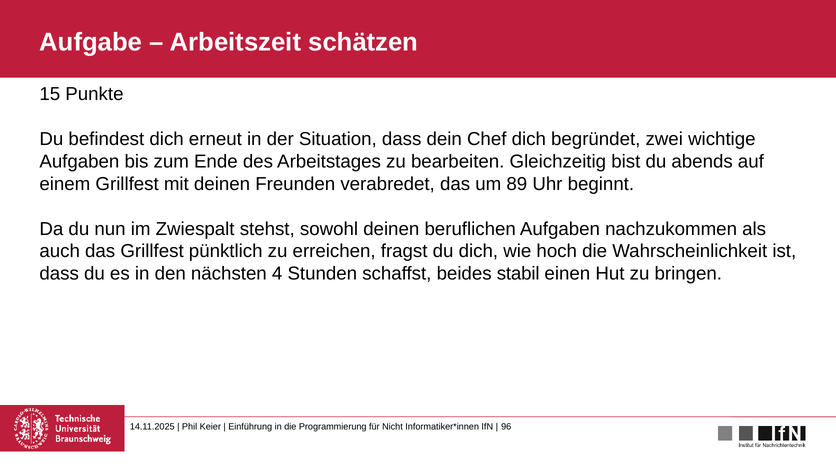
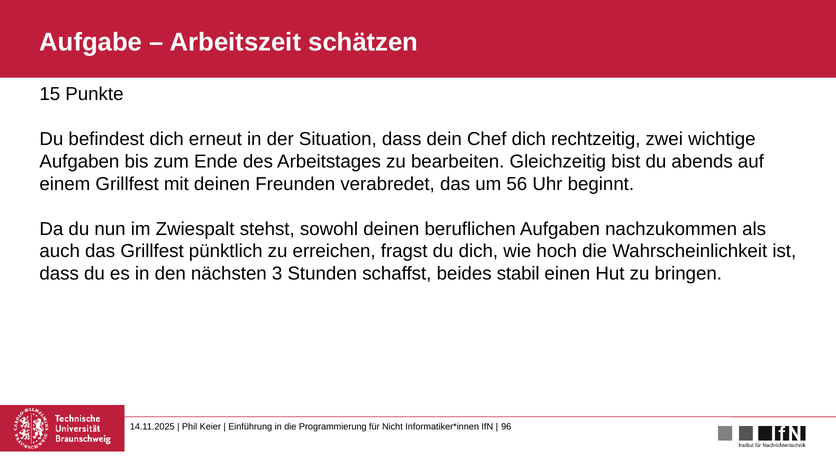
begründet: begründet -> rechtzeitig
89: 89 -> 56
4: 4 -> 3
